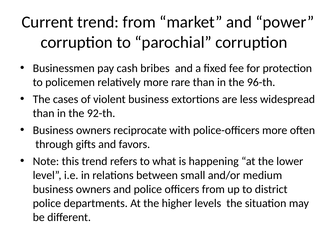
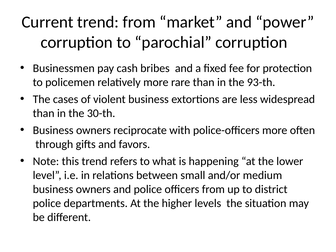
96-th: 96-th -> 93-th
92-th: 92-th -> 30-th
